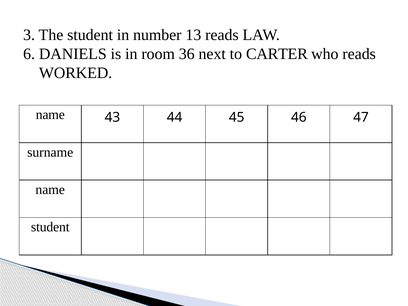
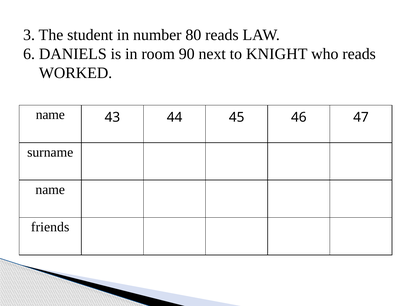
13: 13 -> 80
36: 36 -> 90
CARTER: CARTER -> KNIGHT
student at (50, 227): student -> friends
